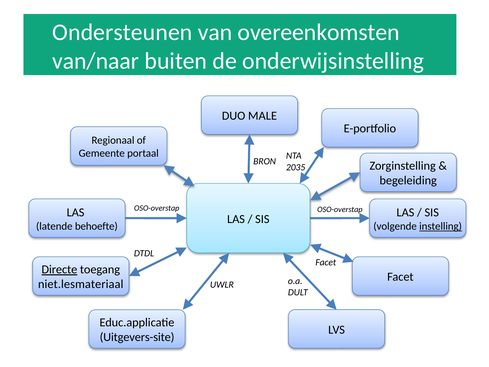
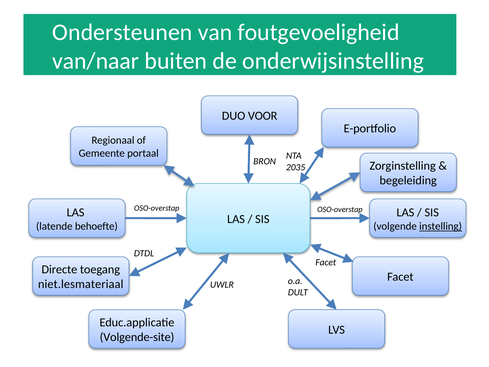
overeenkomsten: overeenkomsten -> foutgevoeligheid
MALE: MALE -> VOOR
Directe underline: present -> none
Uitgevers-site: Uitgevers-site -> Volgende-site
